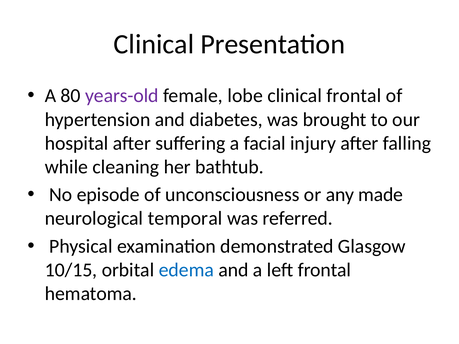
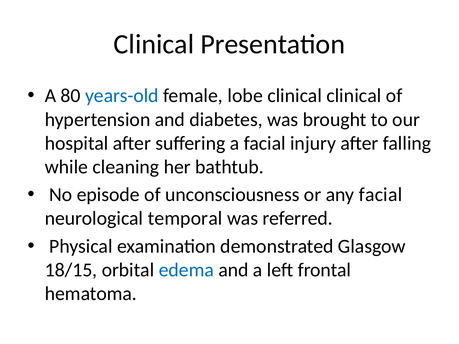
years-old colour: purple -> blue
clinical frontal: frontal -> clinical
any made: made -> facial
10/15: 10/15 -> 18/15
